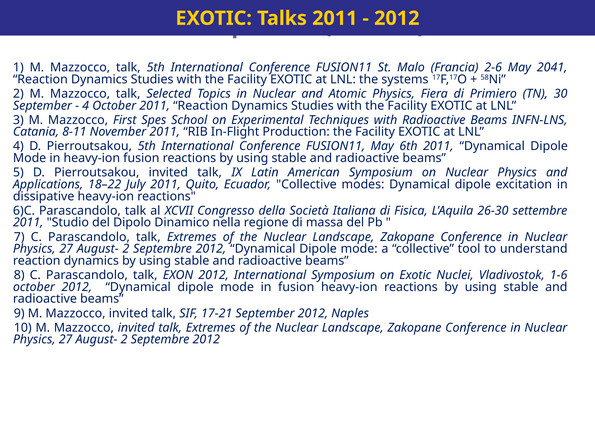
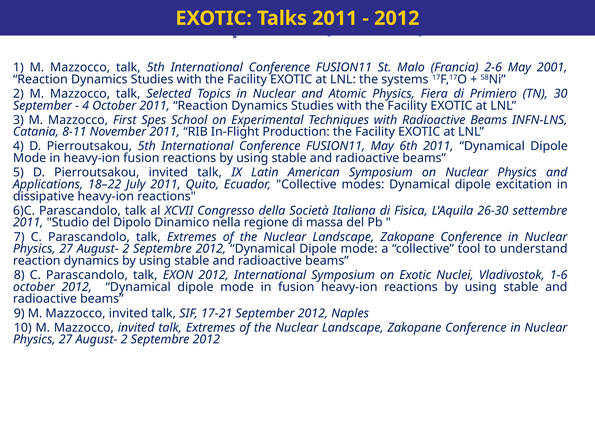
2041: 2041 -> 2001
